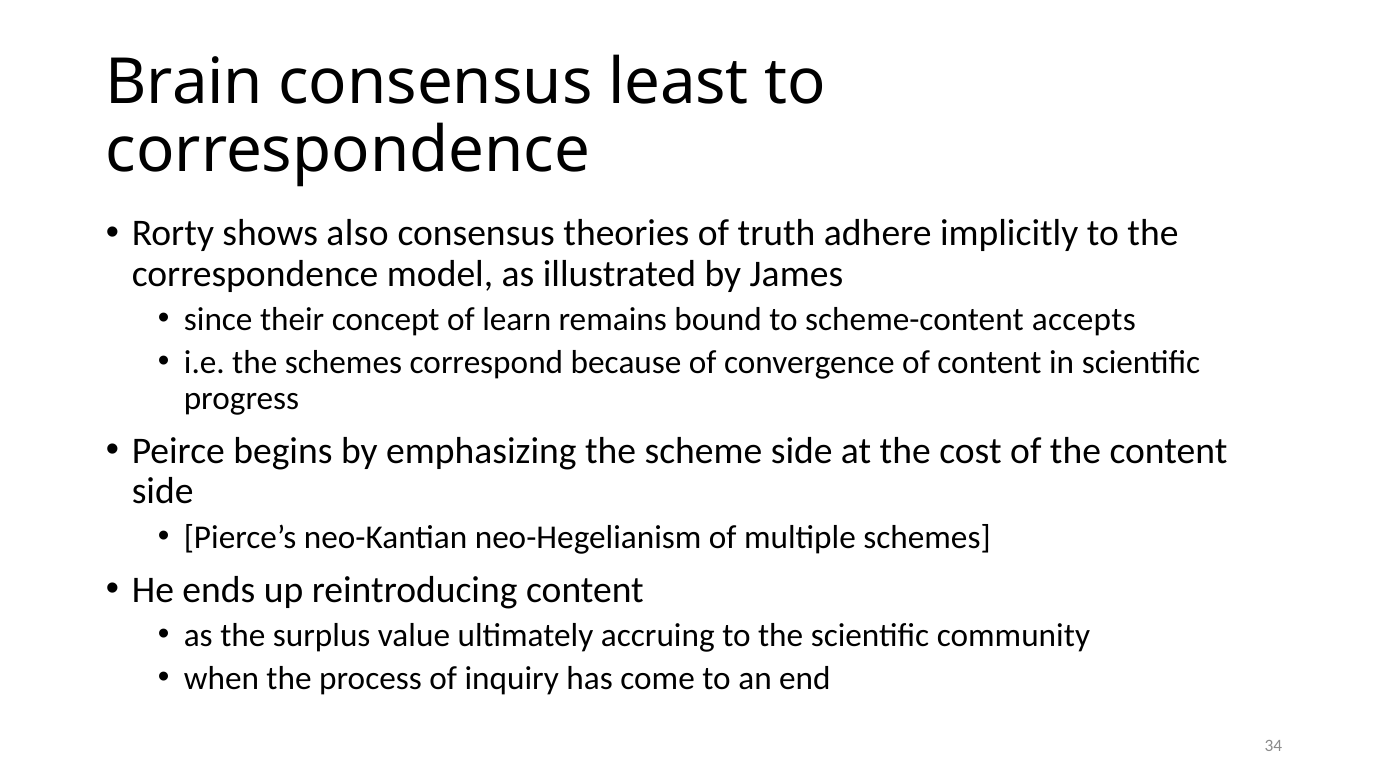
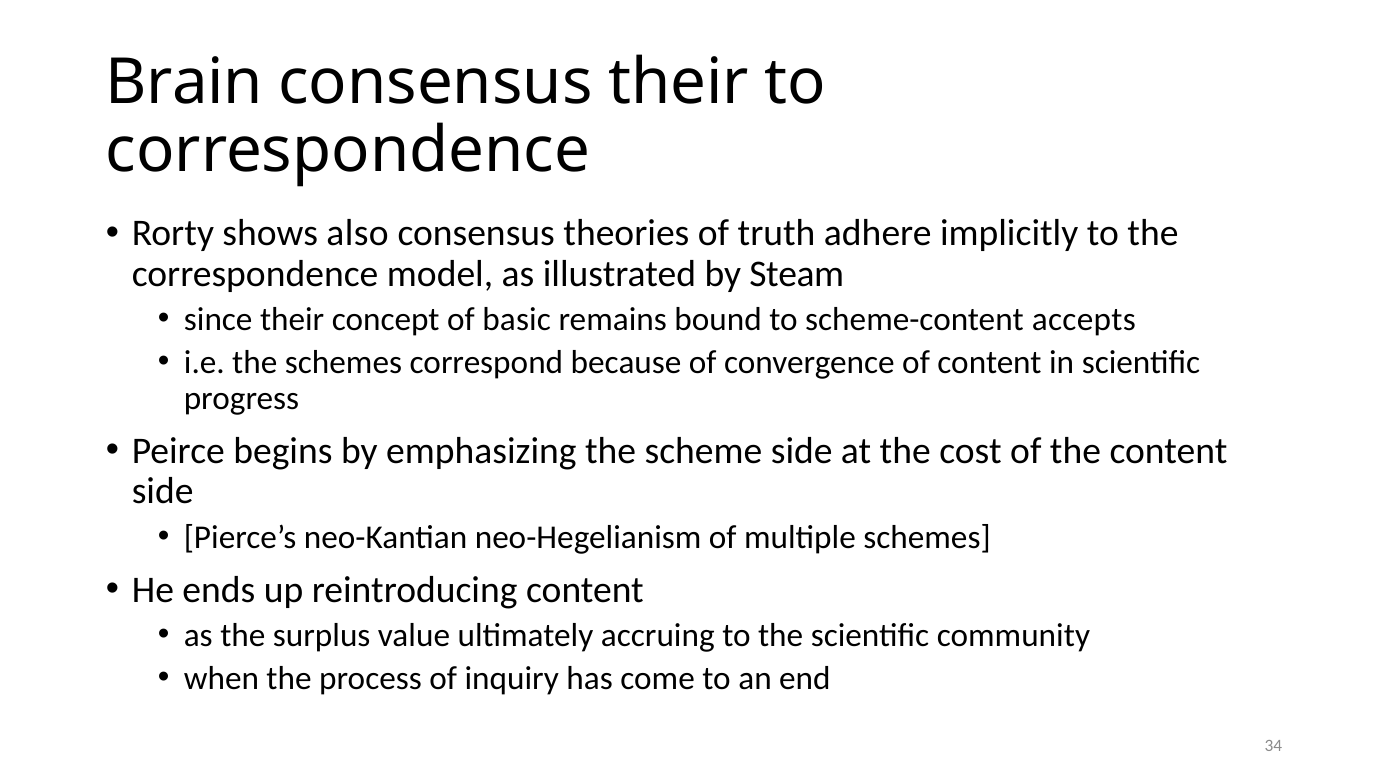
consensus least: least -> their
James: James -> Steam
learn: learn -> basic
